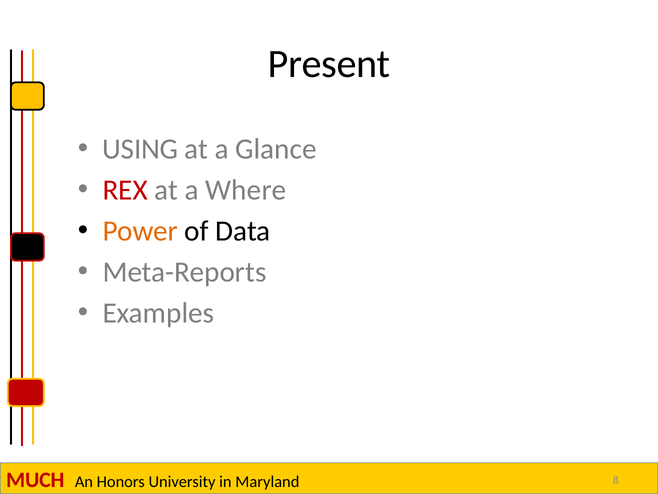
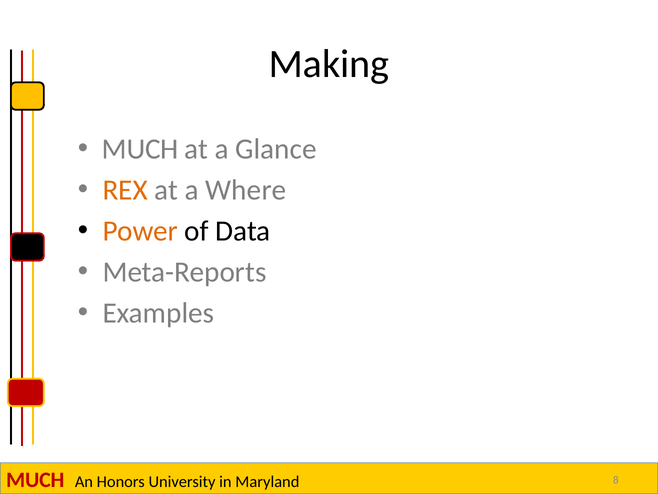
Present: Present -> Making
USING at (140, 149): USING -> MUCH
REX colour: red -> orange
